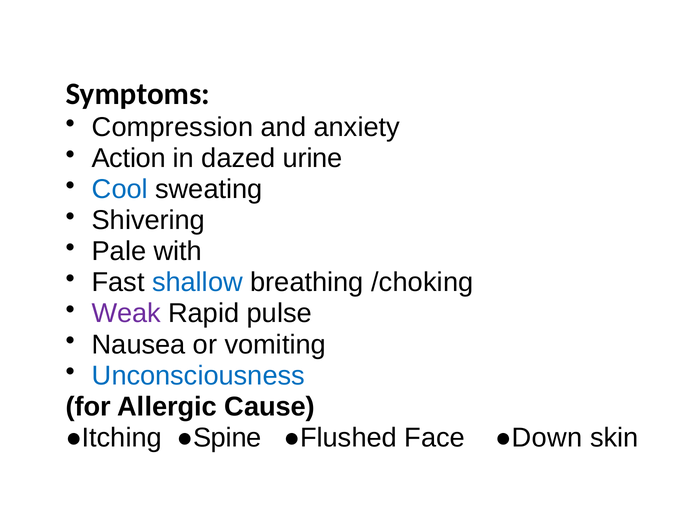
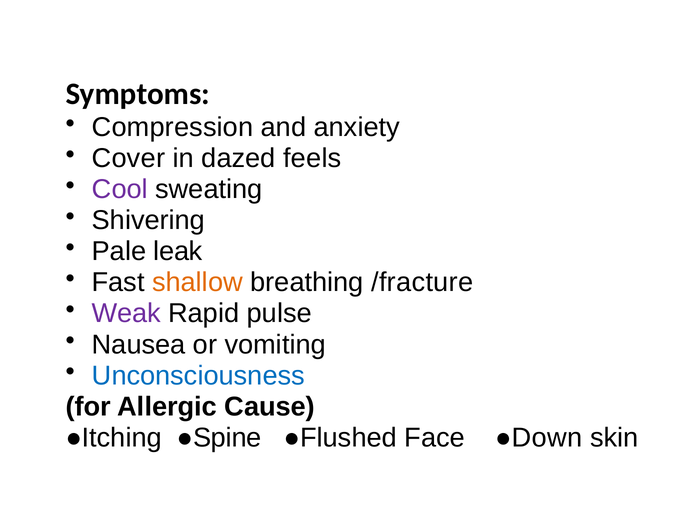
Action: Action -> Cover
urine: urine -> feels
Cool colour: blue -> purple
with: with -> leak
shallow colour: blue -> orange
/choking: /choking -> /fracture
